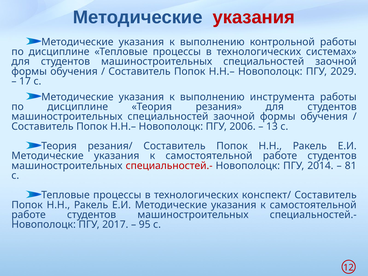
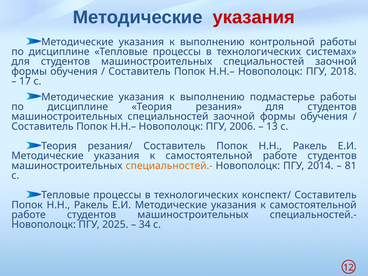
2029: 2029 -> 2018
инструмента: инструмента -> подмастерье
специальностей.- at (169, 166) colour: red -> orange
2017: 2017 -> 2025
95: 95 -> 34
